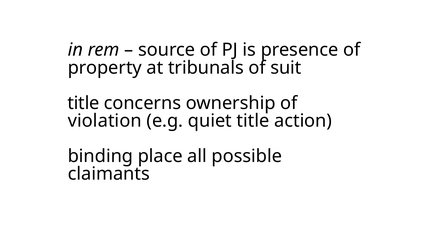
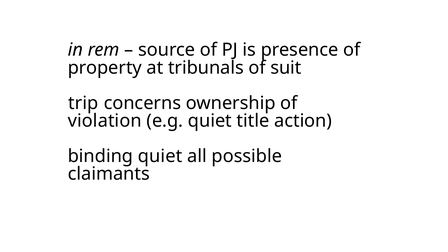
title at (83, 103): title -> trip
binding place: place -> quiet
